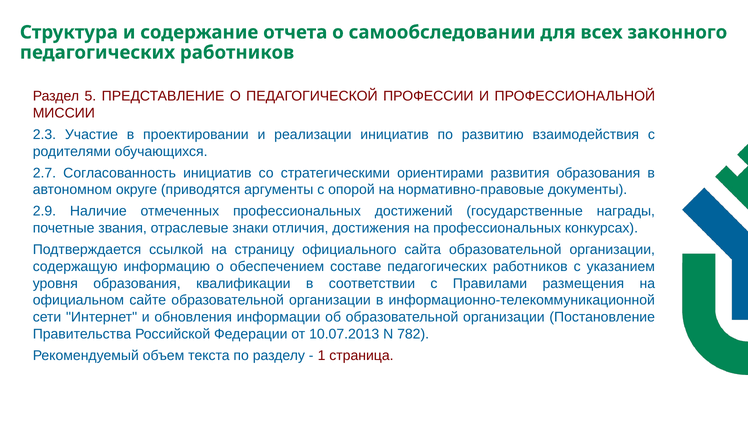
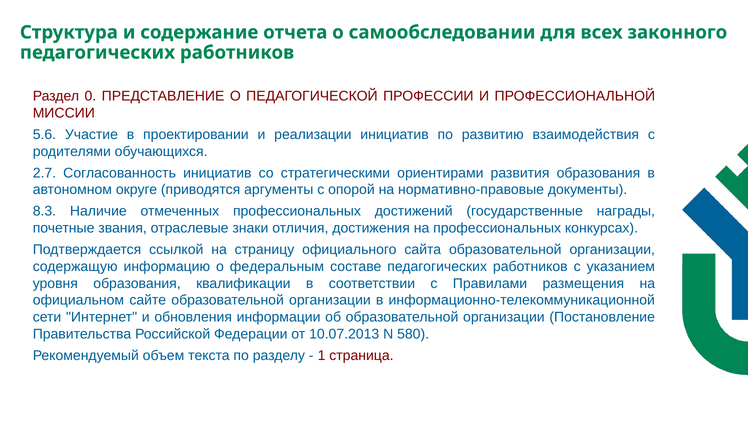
5: 5 -> 0
2.3: 2.3 -> 5.6
2.9: 2.9 -> 8.3
обеспечением: обеспечением -> федеральным
782: 782 -> 580
